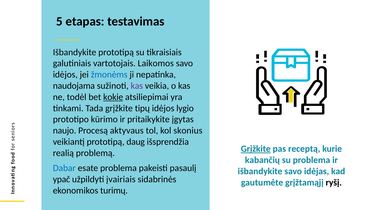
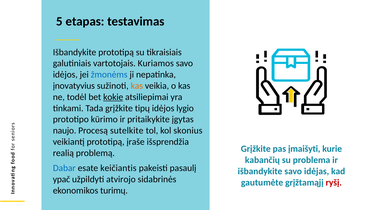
Laikomos: Laikomos -> Kuriamos
naudojama: naudojama -> įnovatyvius
kas at (137, 86) colour: purple -> orange
aktyvaus: aktyvaus -> sutelkite
daug: daug -> įraše
Grįžkite at (256, 149) underline: present -> none
receptą: receptą -> įmaišyti
esate problema: problema -> keičiantis
įvairiais: įvairiais -> atvirojo
ryšį colour: black -> red
